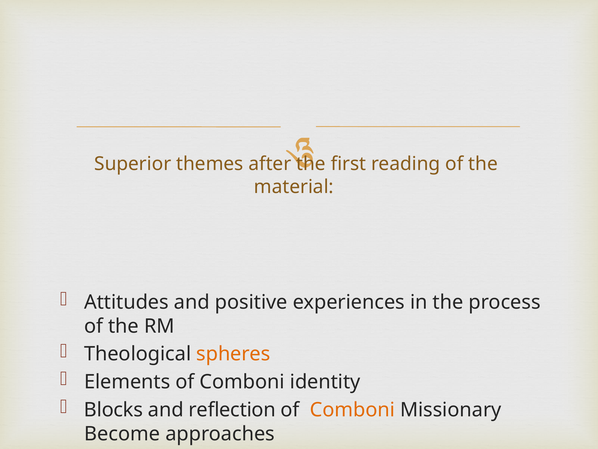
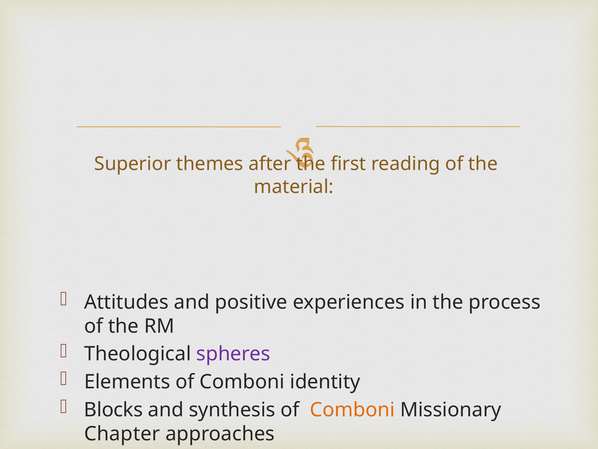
spheres colour: orange -> purple
reflection: reflection -> synthesis
Become: Become -> Chapter
